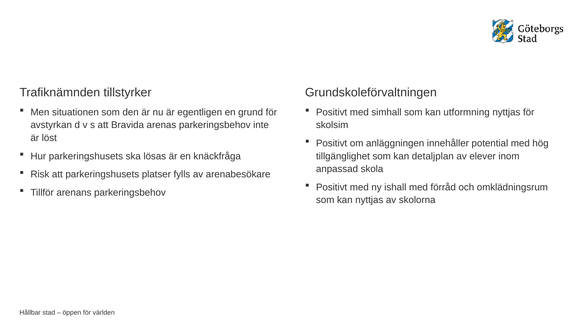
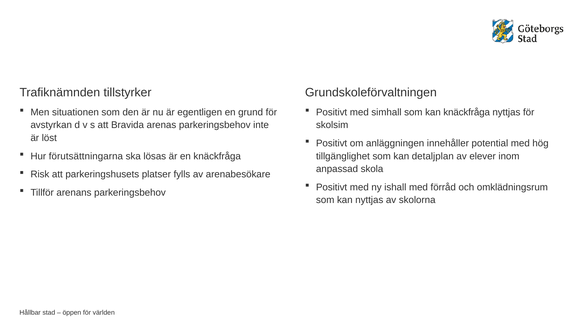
kan utformning: utformning -> knäckfråga
Hur parkeringshusets: parkeringshusets -> förutsättningarna
